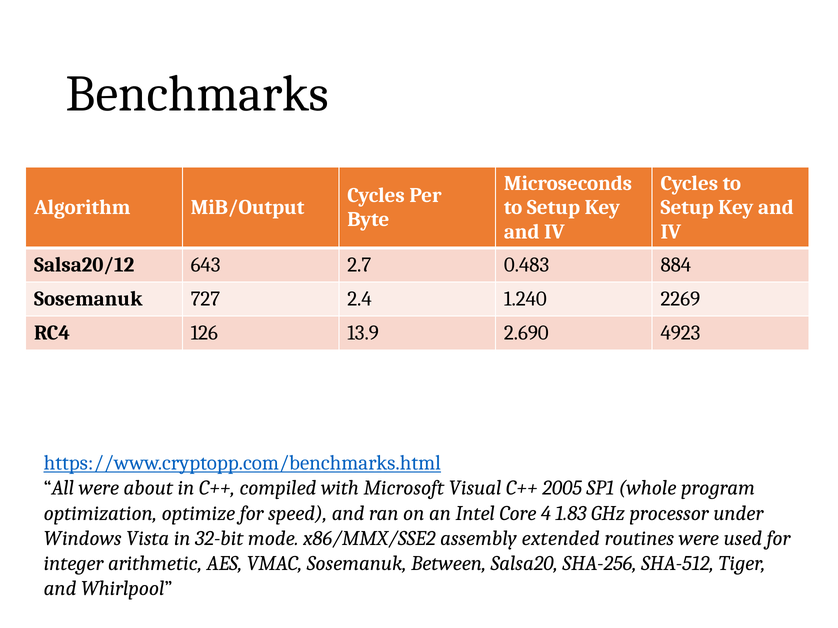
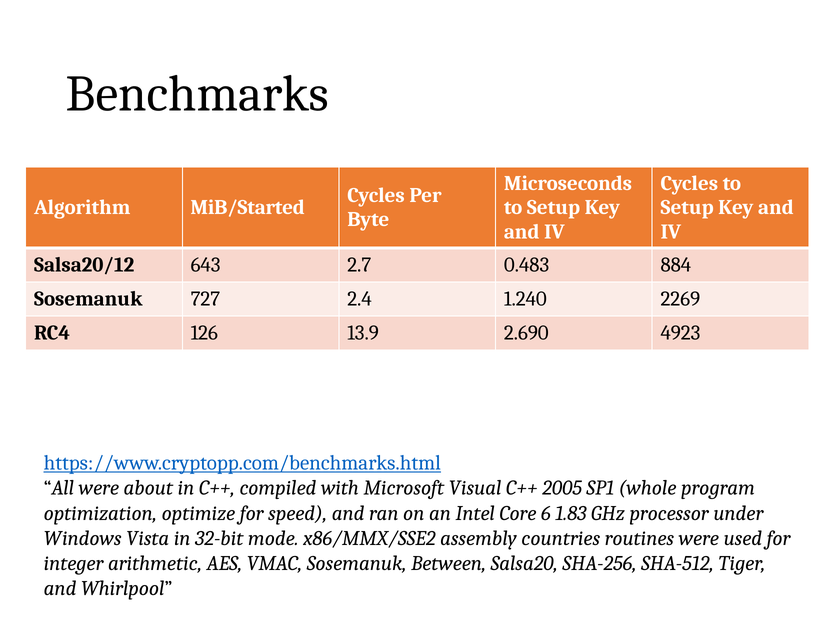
MiB/Output: MiB/Output -> MiB/Started
4: 4 -> 6
extended: extended -> countries
